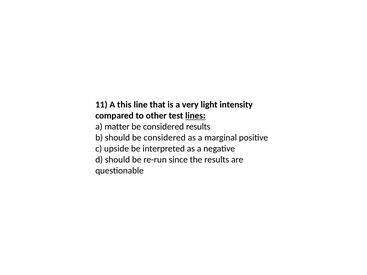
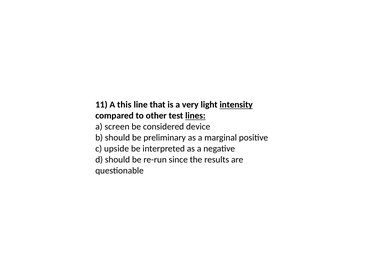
intensity underline: none -> present
matter: matter -> screen
considered results: results -> device
should be considered: considered -> preliminary
